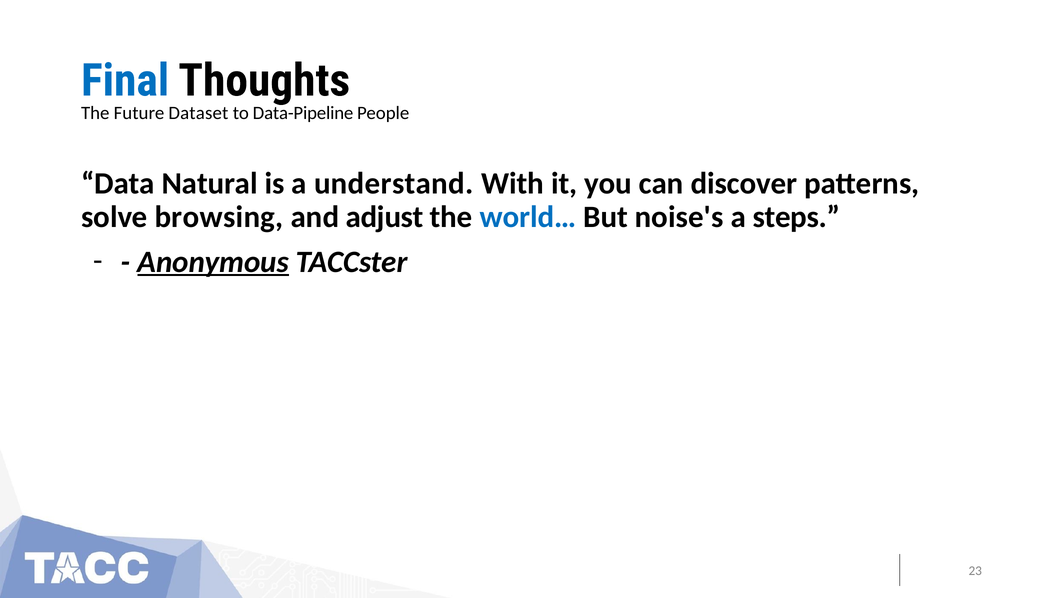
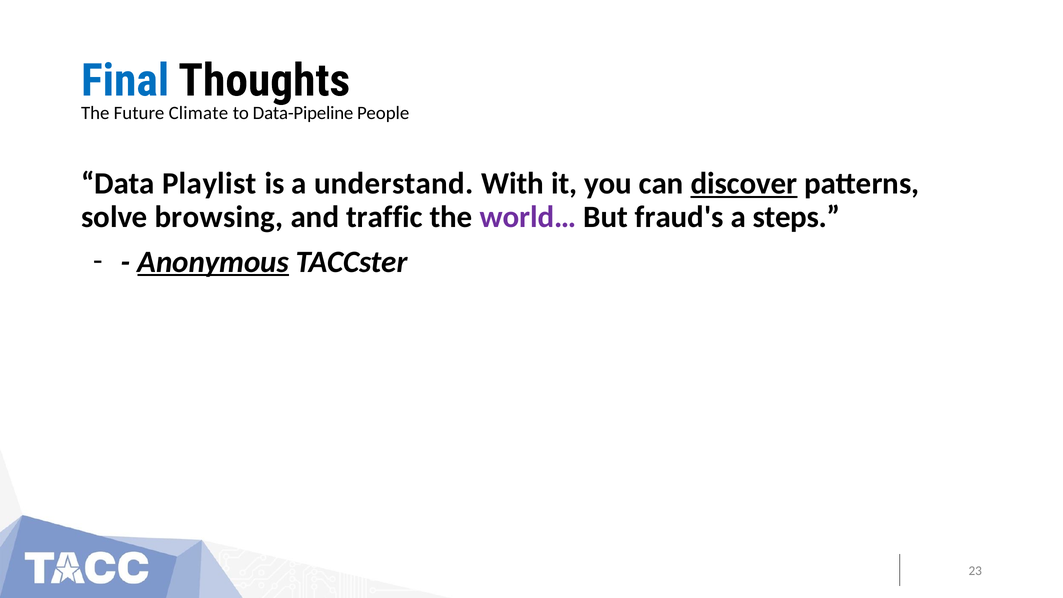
Dataset: Dataset -> Climate
Natural: Natural -> Playlist
discover underline: none -> present
adjust: adjust -> traffic
world… colour: blue -> purple
noise's: noise's -> fraud's
